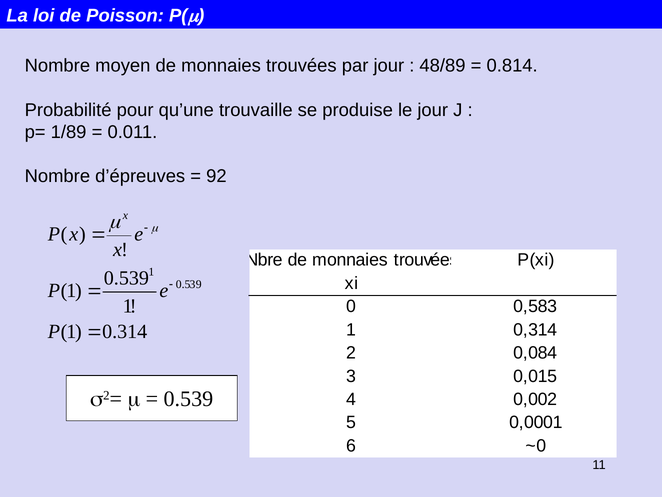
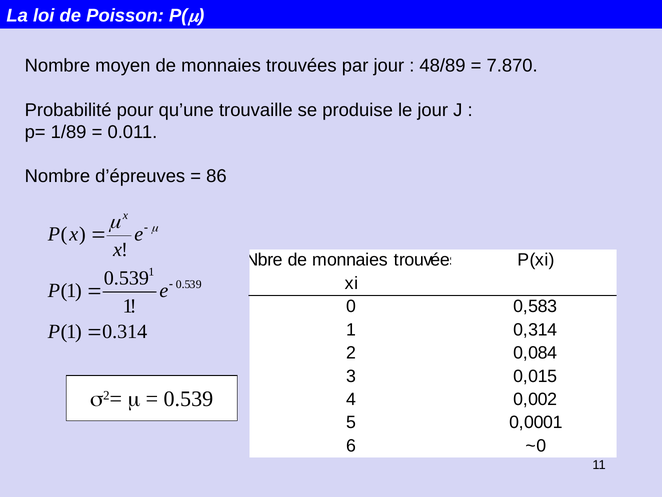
0.814: 0.814 -> 7.870
92: 92 -> 86
